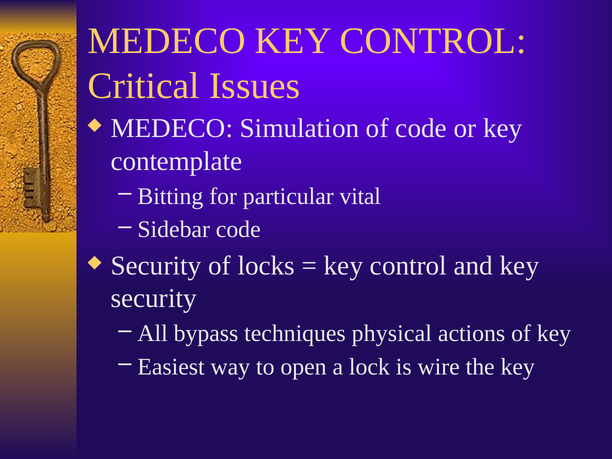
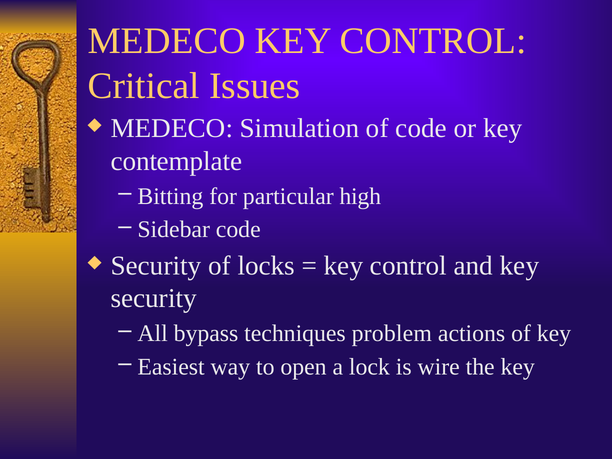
vital: vital -> high
physical: physical -> problem
